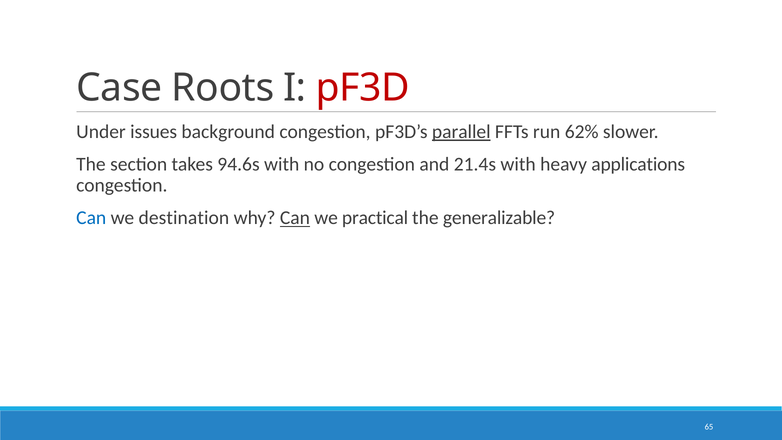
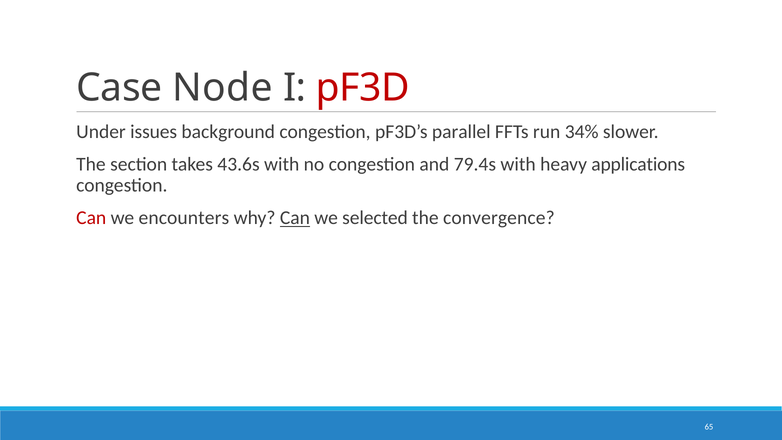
Roots: Roots -> Node
parallel underline: present -> none
62%: 62% -> 34%
94.6s: 94.6s -> 43.6s
21.4s: 21.4s -> 79.4s
Can at (91, 218) colour: blue -> red
destination: destination -> encounters
practical: practical -> selected
generalizable: generalizable -> convergence
